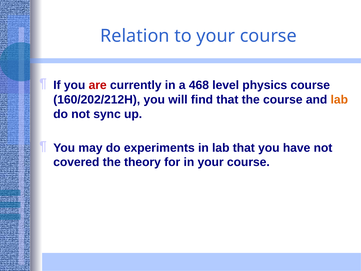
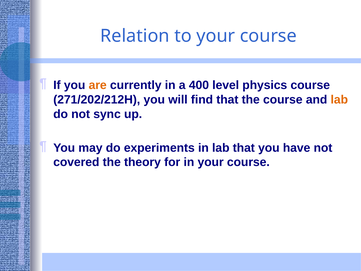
are colour: red -> orange
468: 468 -> 400
160/202/212H: 160/202/212H -> 271/202/212H
